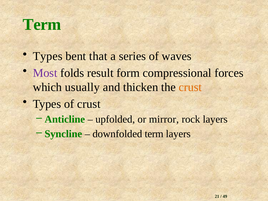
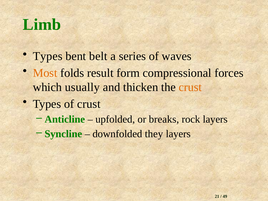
Term at (42, 25): Term -> Limb
that: that -> belt
Most colour: purple -> orange
mirror: mirror -> breaks
downfolded term: term -> they
